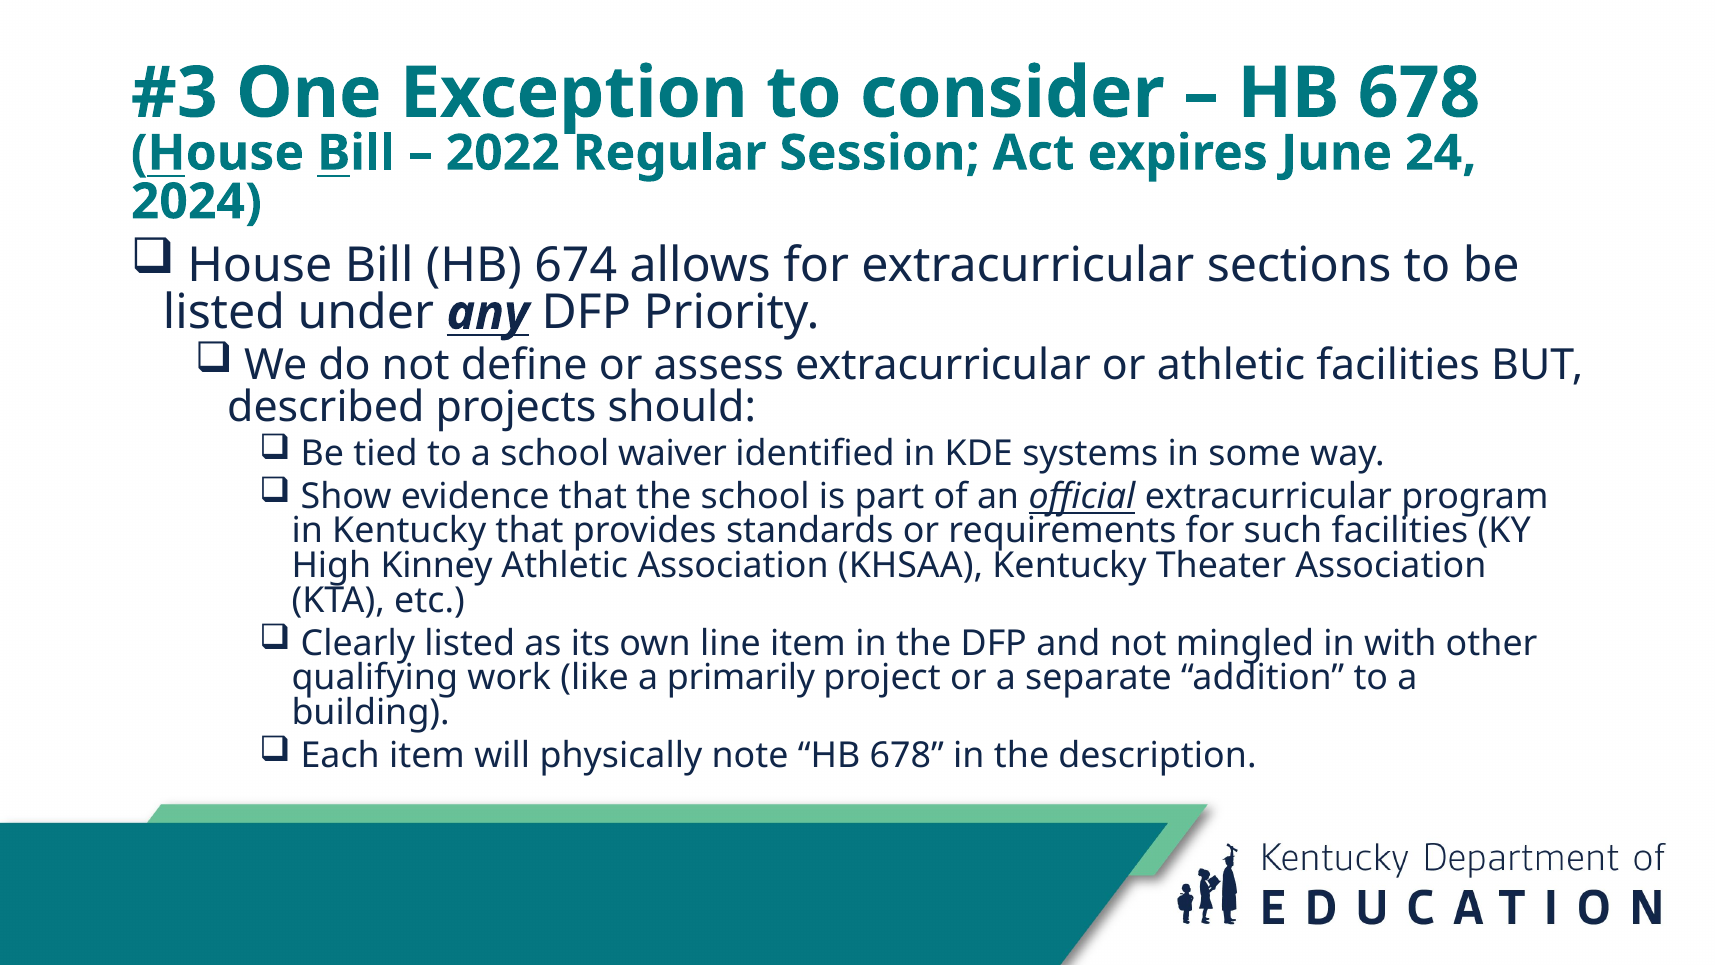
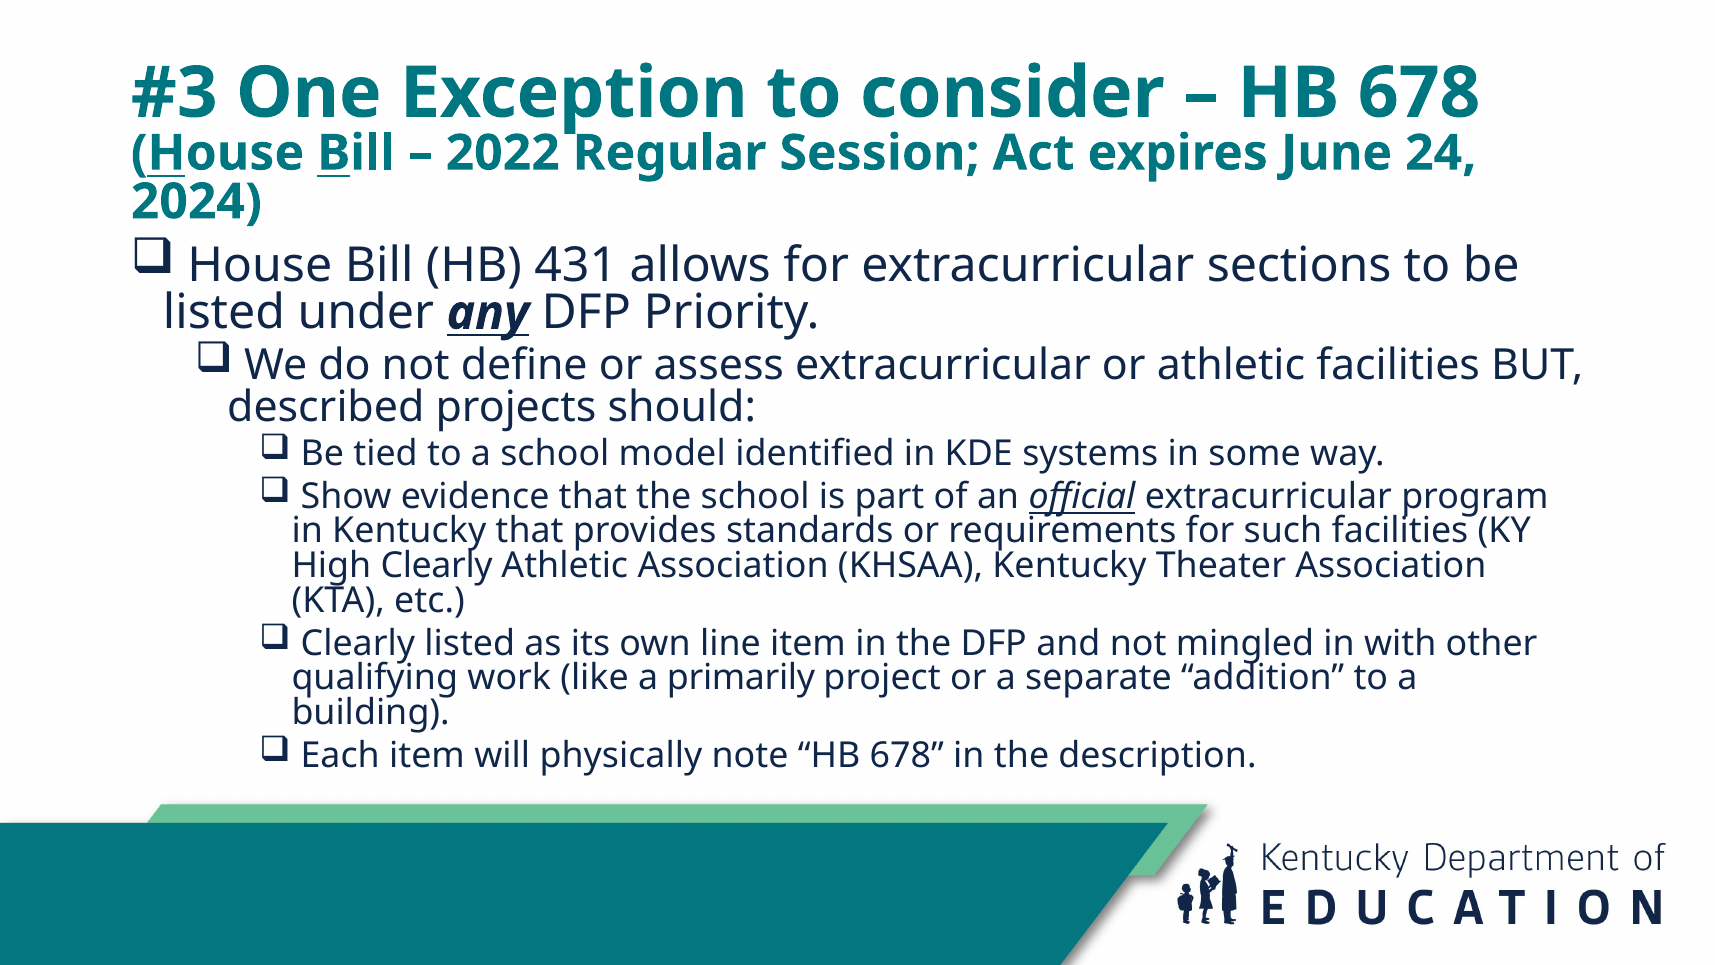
674: 674 -> 431
waiver: waiver -> model
High Kinney: Kinney -> Clearly
